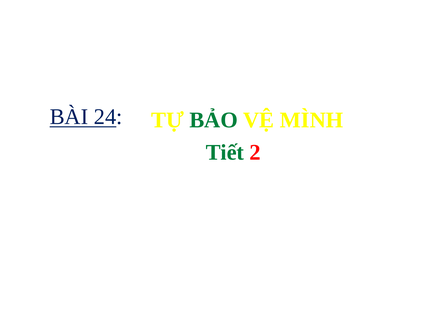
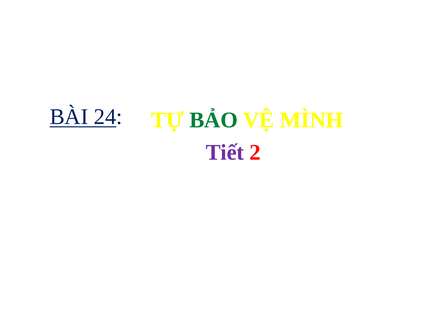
Tiết colour: green -> purple
